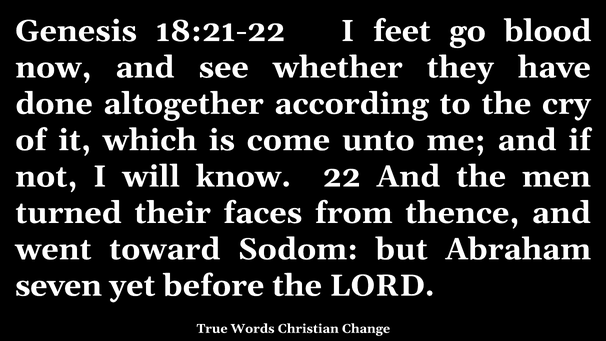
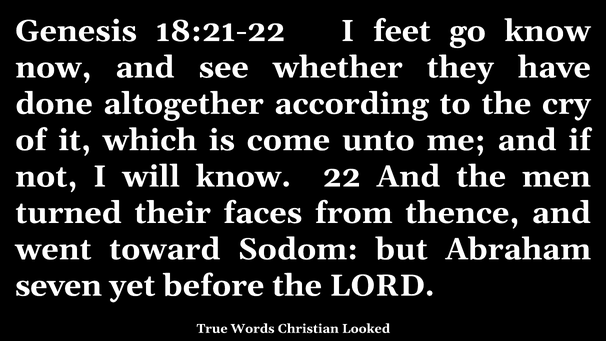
go blood: blood -> know
Change: Change -> Looked
